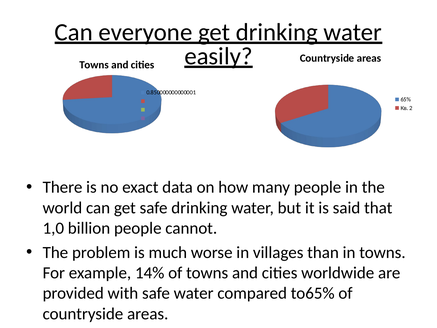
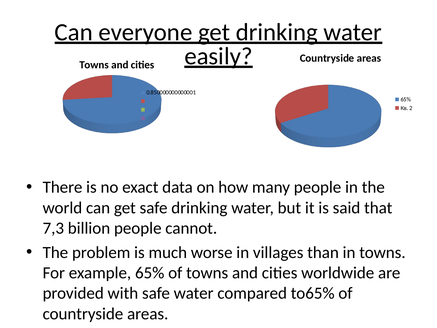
1,0: 1,0 -> 7,3
example 14%: 14% -> 65%
